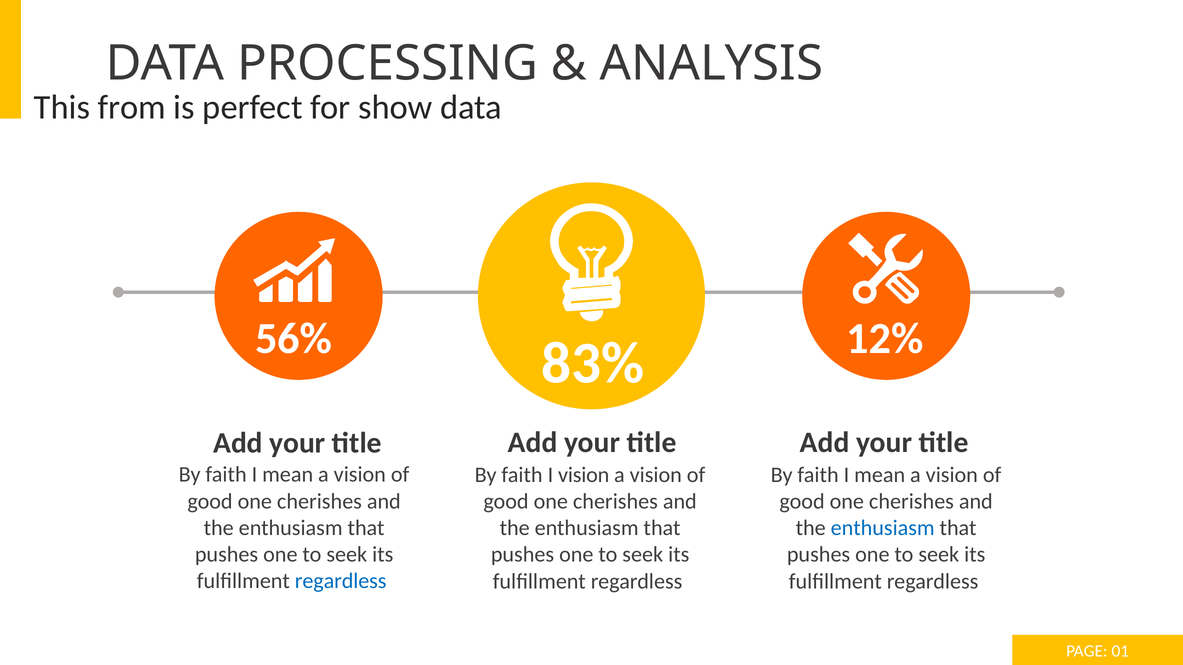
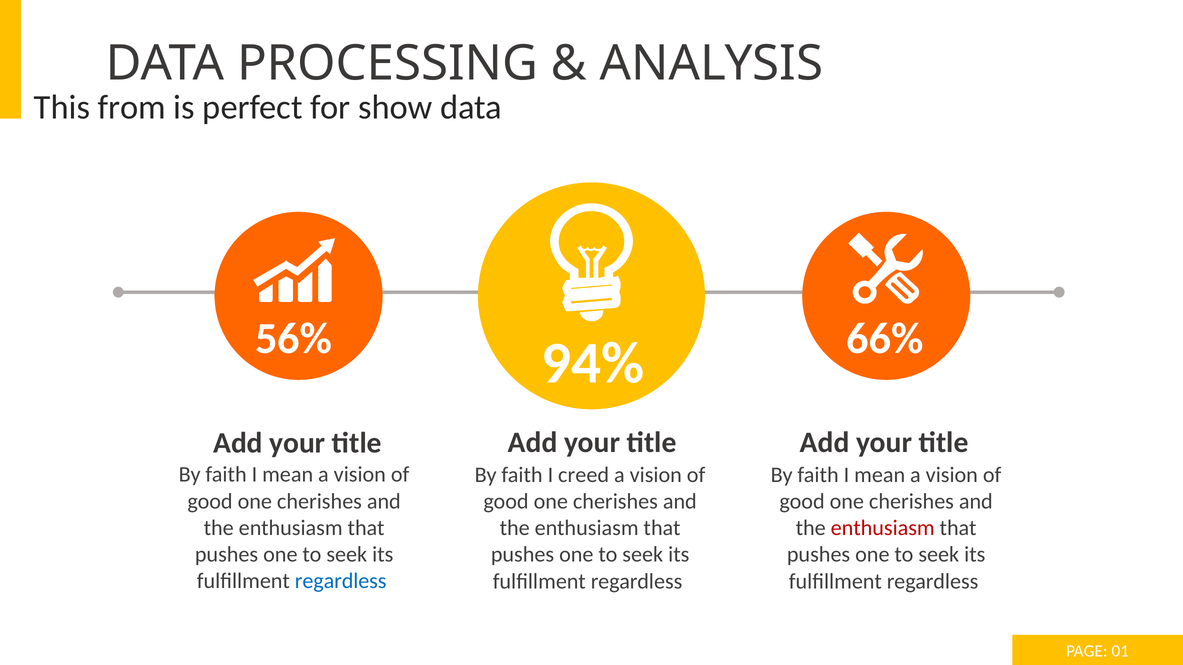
12%: 12% -> 66%
83%: 83% -> 94%
I vision: vision -> creed
enthusiasm at (883, 528) colour: blue -> red
